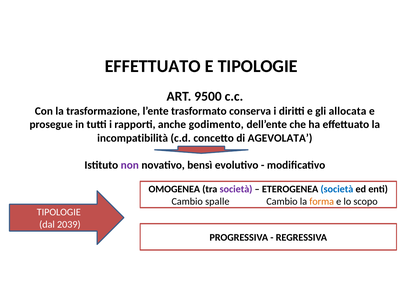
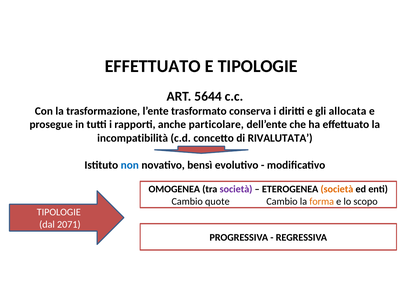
9500: 9500 -> 5644
godimento: godimento -> particolare
AGEVOLATA: AGEVOLATA -> RIVALUTATA
non colour: purple -> blue
società at (337, 189) colour: blue -> orange
spalle: spalle -> quote
2039: 2039 -> 2071
